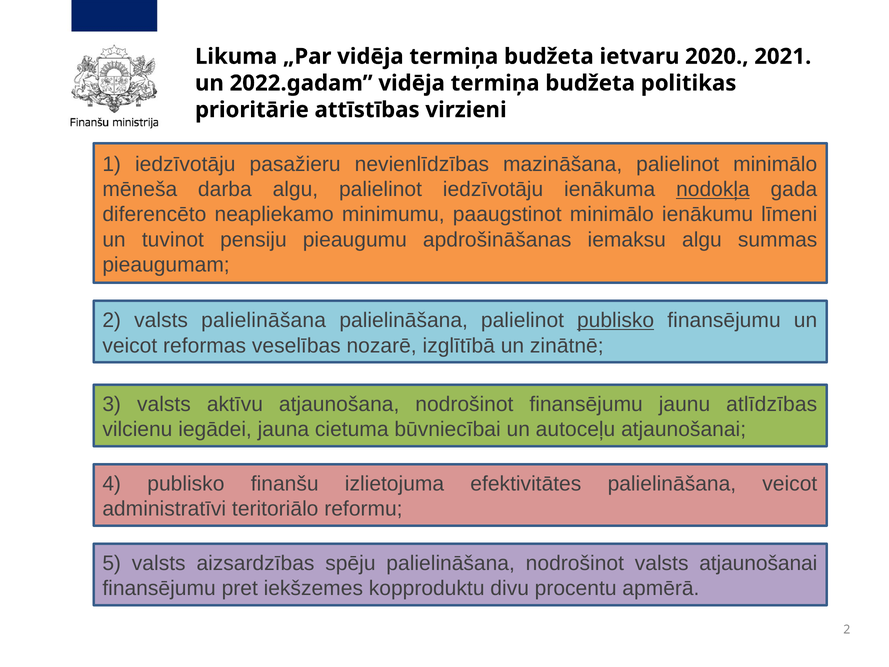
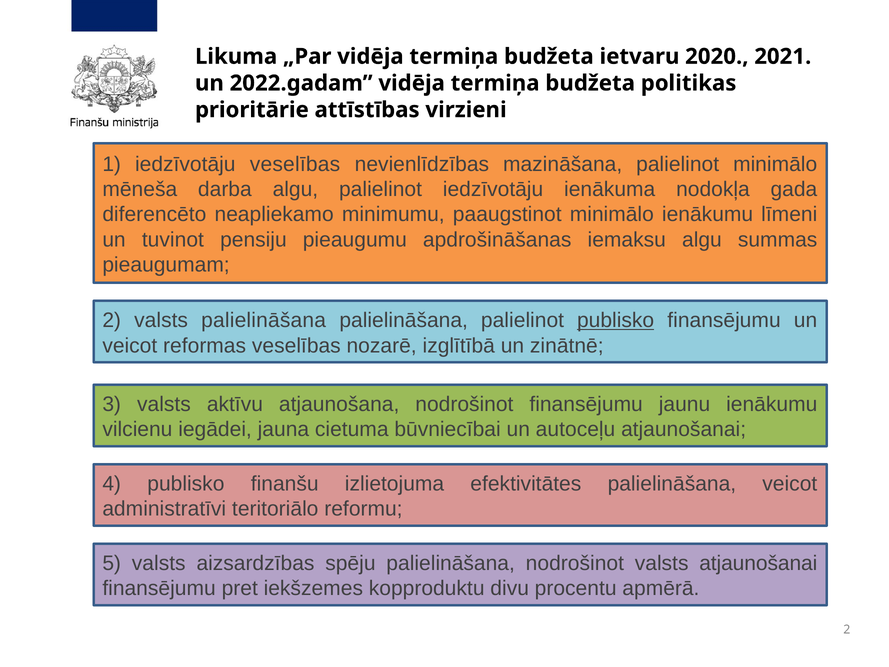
iedzīvotāju pasažieru: pasažieru -> veselības
nodokļa underline: present -> none
jaunu atlīdzības: atlīdzības -> ienākumu
